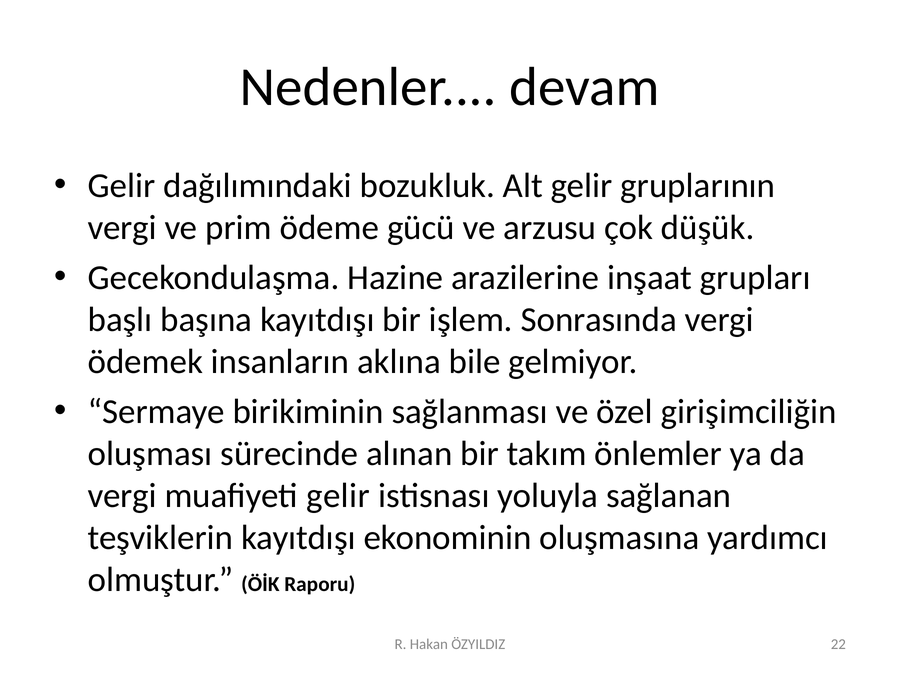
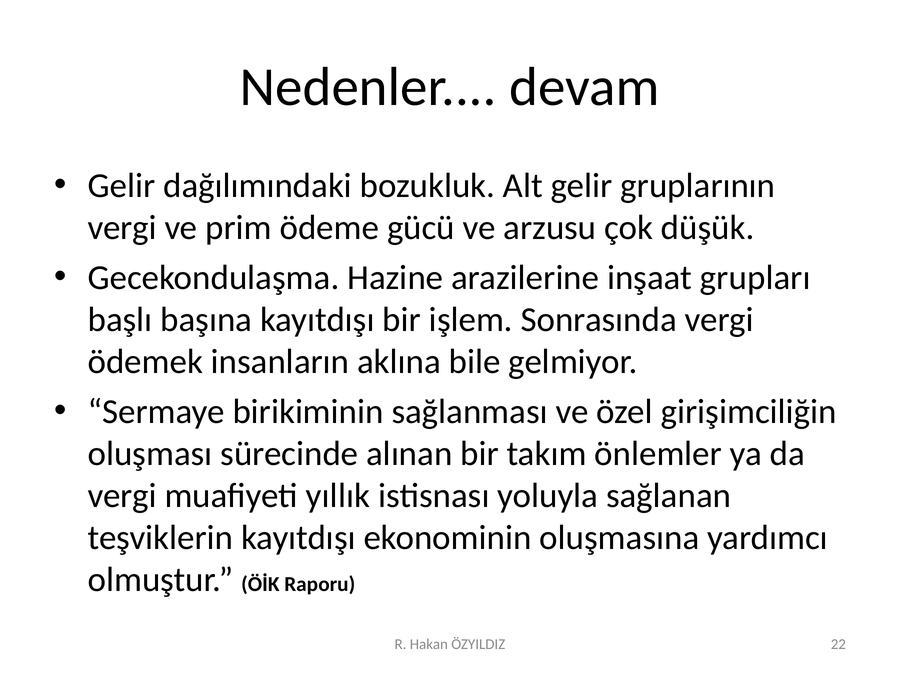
muafiyeti gelir: gelir -> yıllık
